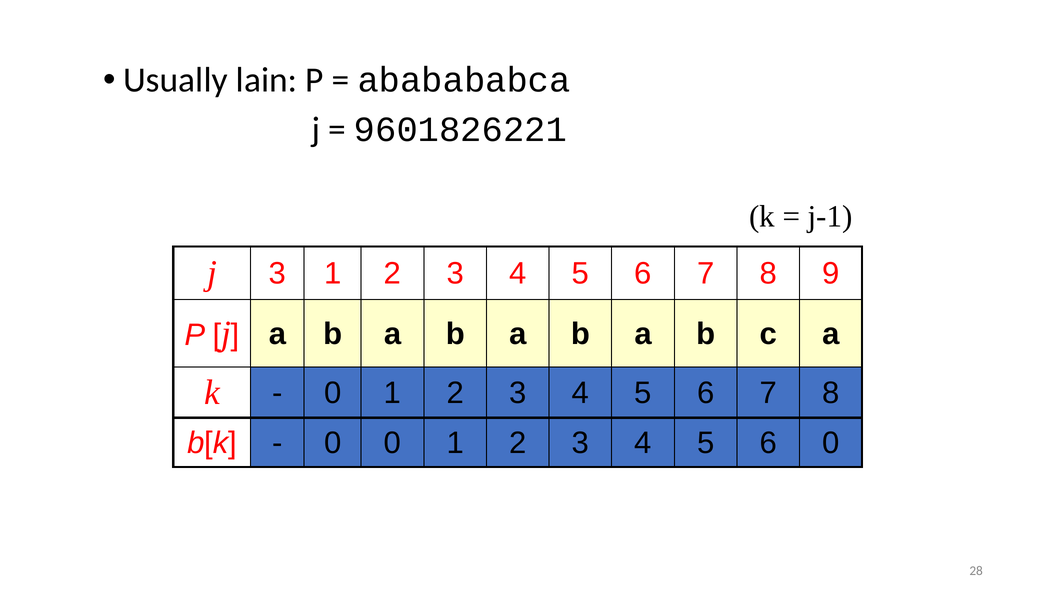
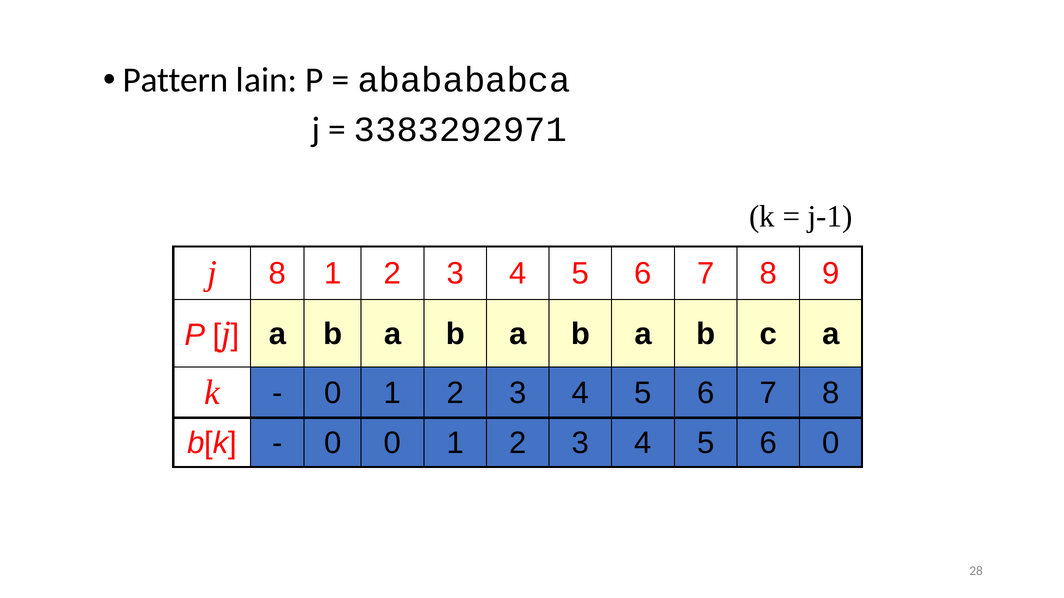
Usually: Usually -> Pattern
9601826221: 9601826221 -> 3383292971
j 3: 3 -> 8
